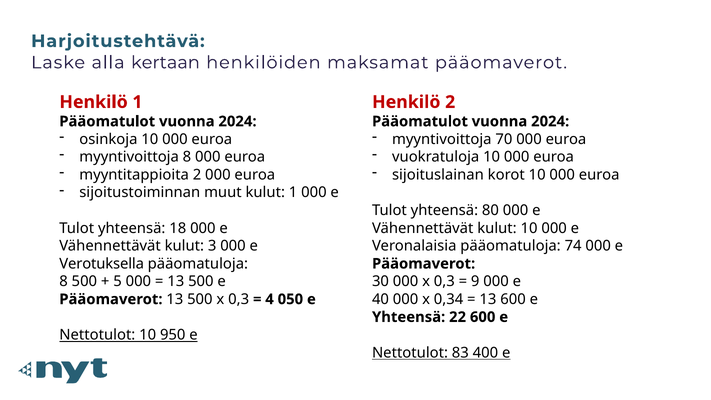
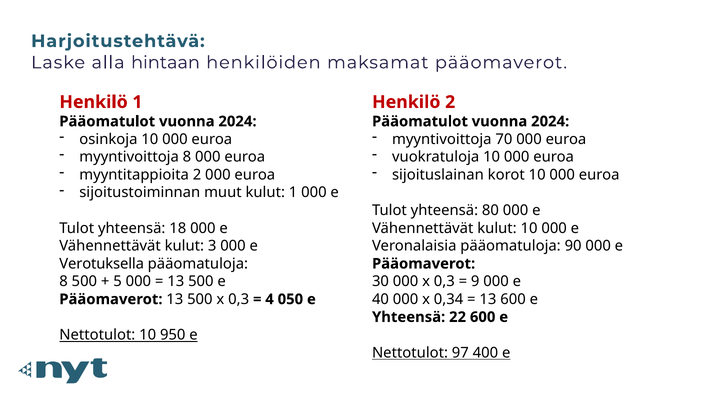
kertaan: kertaan -> hintaan
74: 74 -> 90
83: 83 -> 97
